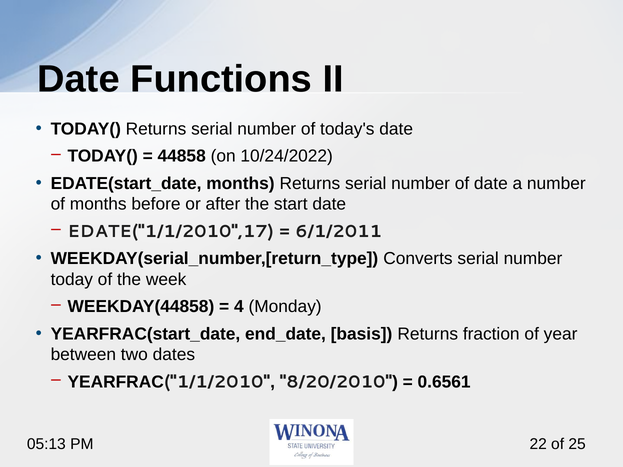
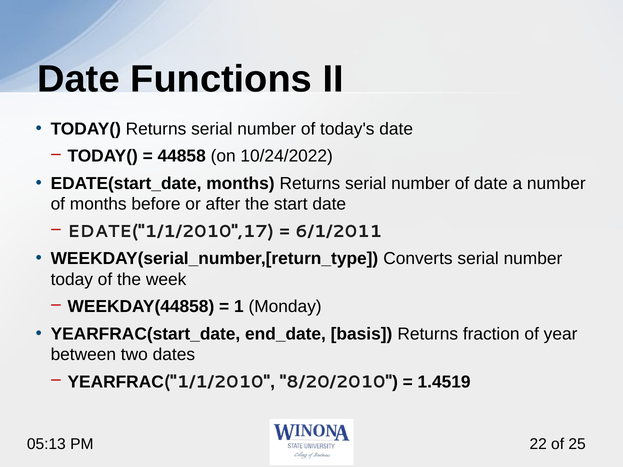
4: 4 -> 1
0.6561: 0.6561 -> 1.4519
